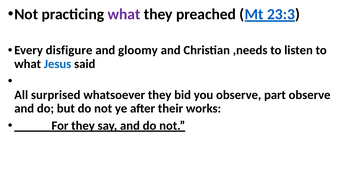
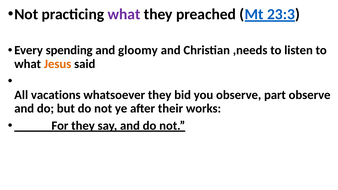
disfigure: disfigure -> spending
Jesus colour: blue -> orange
surprised: surprised -> vacations
